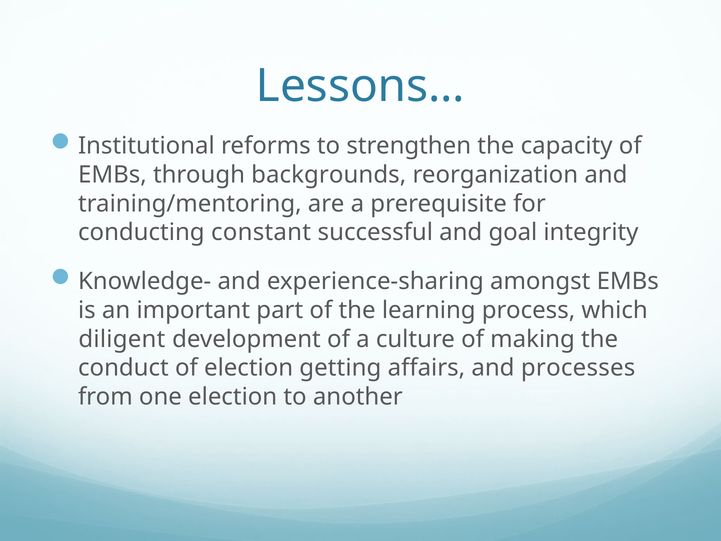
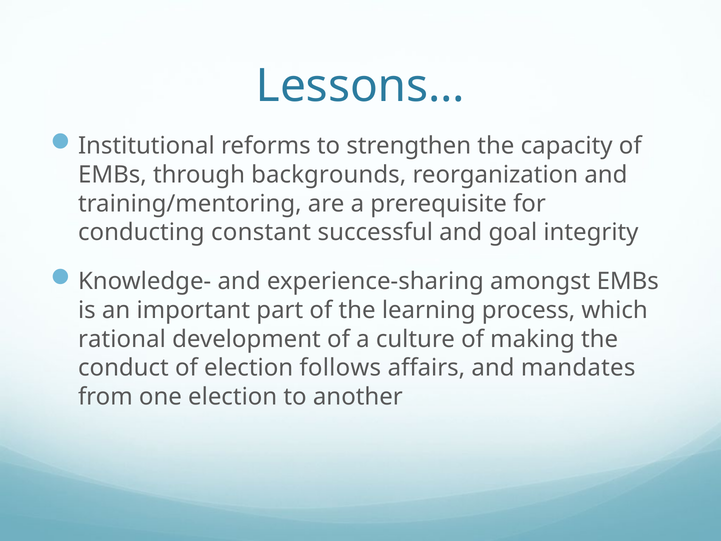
diligent: diligent -> rational
getting: getting -> follows
processes: processes -> mandates
